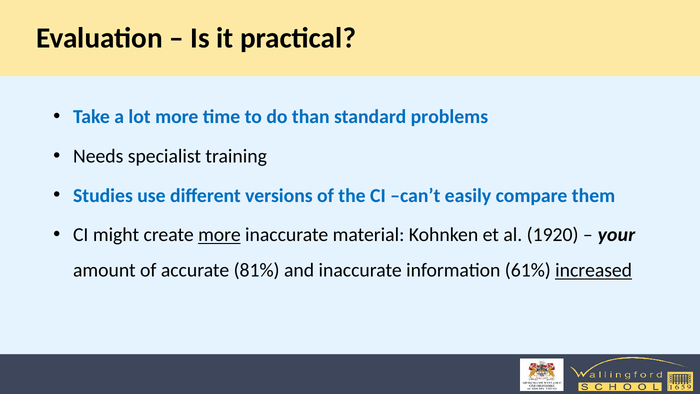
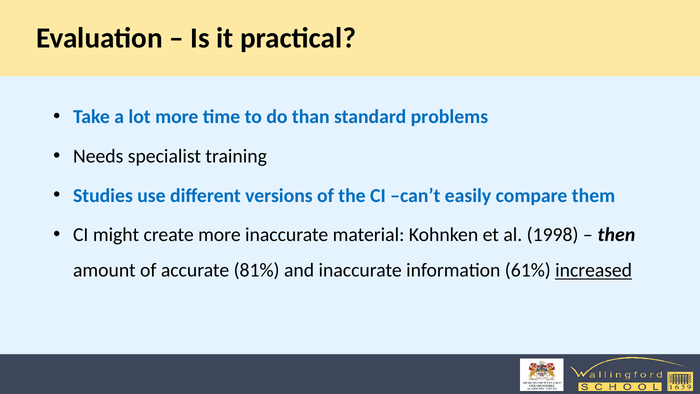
more at (219, 235) underline: present -> none
1920: 1920 -> 1998
your: your -> then
